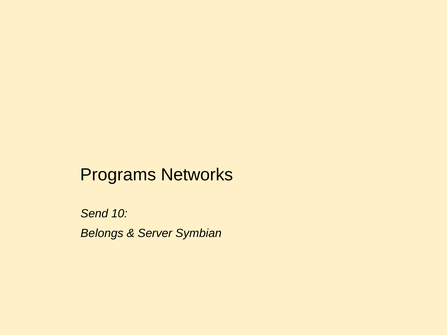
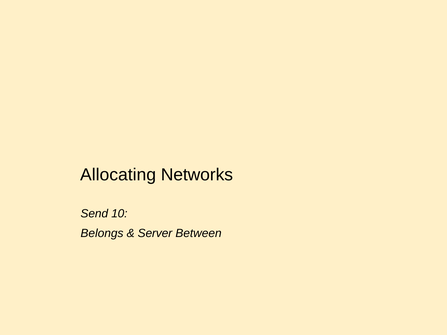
Programs: Programs -> Allocating
Symbian: Symbian -> Between
